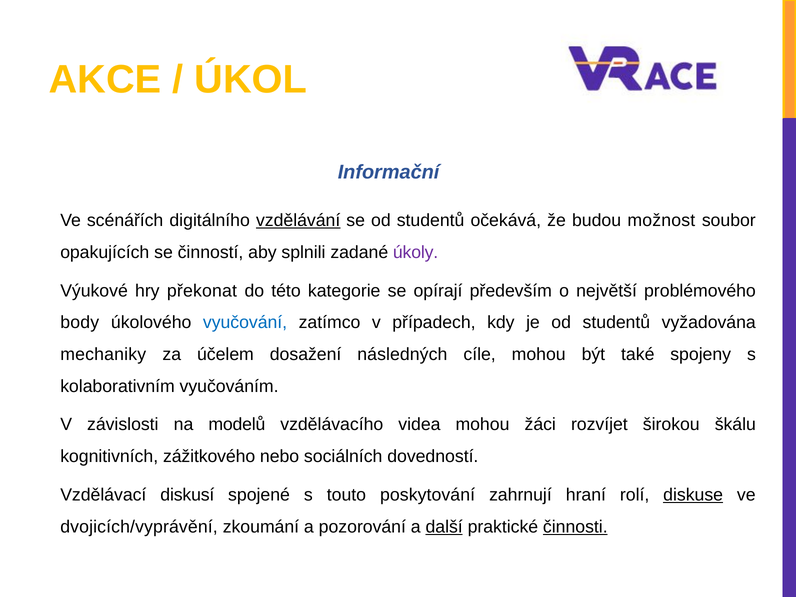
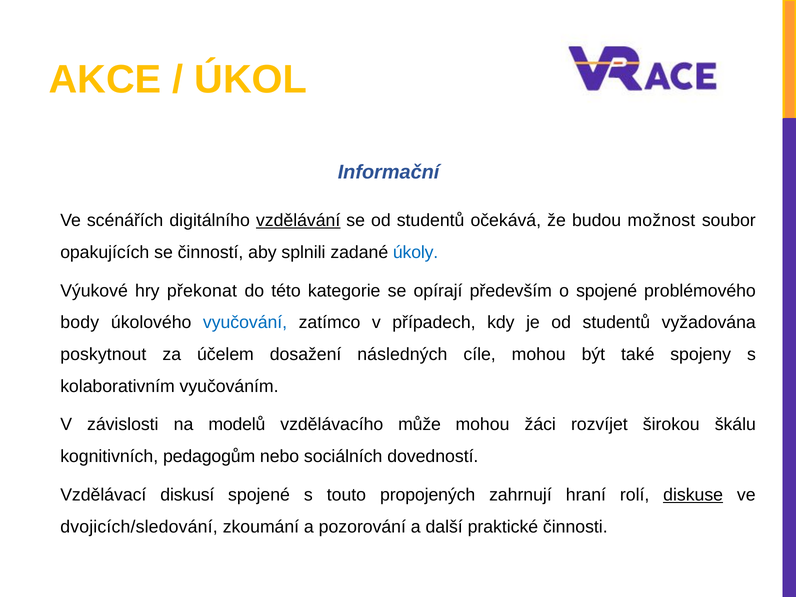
úkoly colour: purple -> blue
o největší: největší -> spojené
mechaniky: mechaniky -> poskytnout
videa: videa -> může
zážitkového: zážitkového -> pedagogům
poskytování: poskytování -> propojených
dvojicích/vyprávění: dvojicích/vyprávění -> dvojicích/sledování
další underline: present -> none
činnosti underline: present -> none
